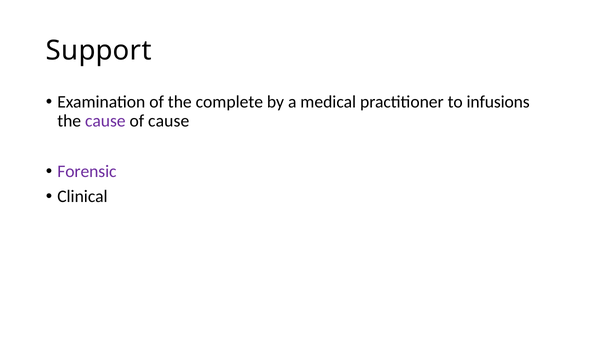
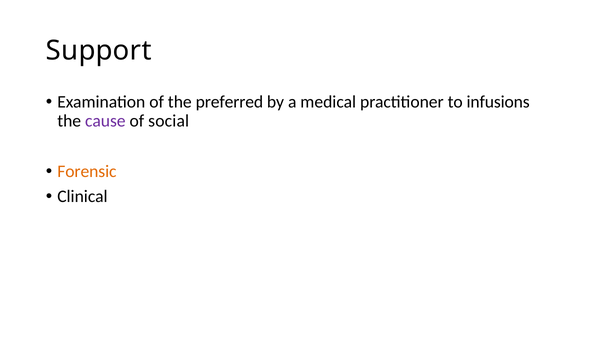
complete: complete -> preferred
of cause: cause -> social
Forensic colour: purple -> orange
